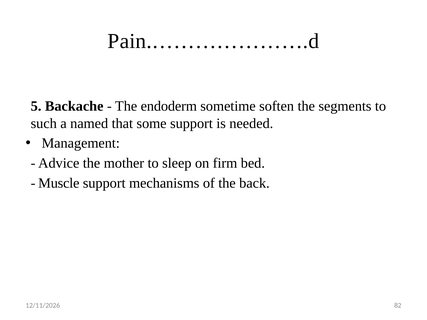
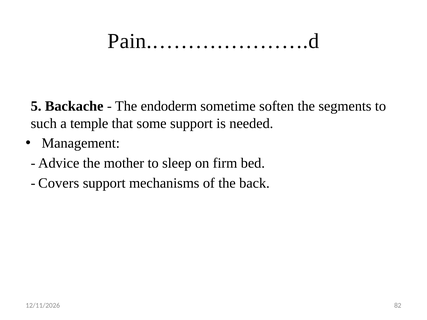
named: named -> temple
Muscle: Muscle -> Covers
